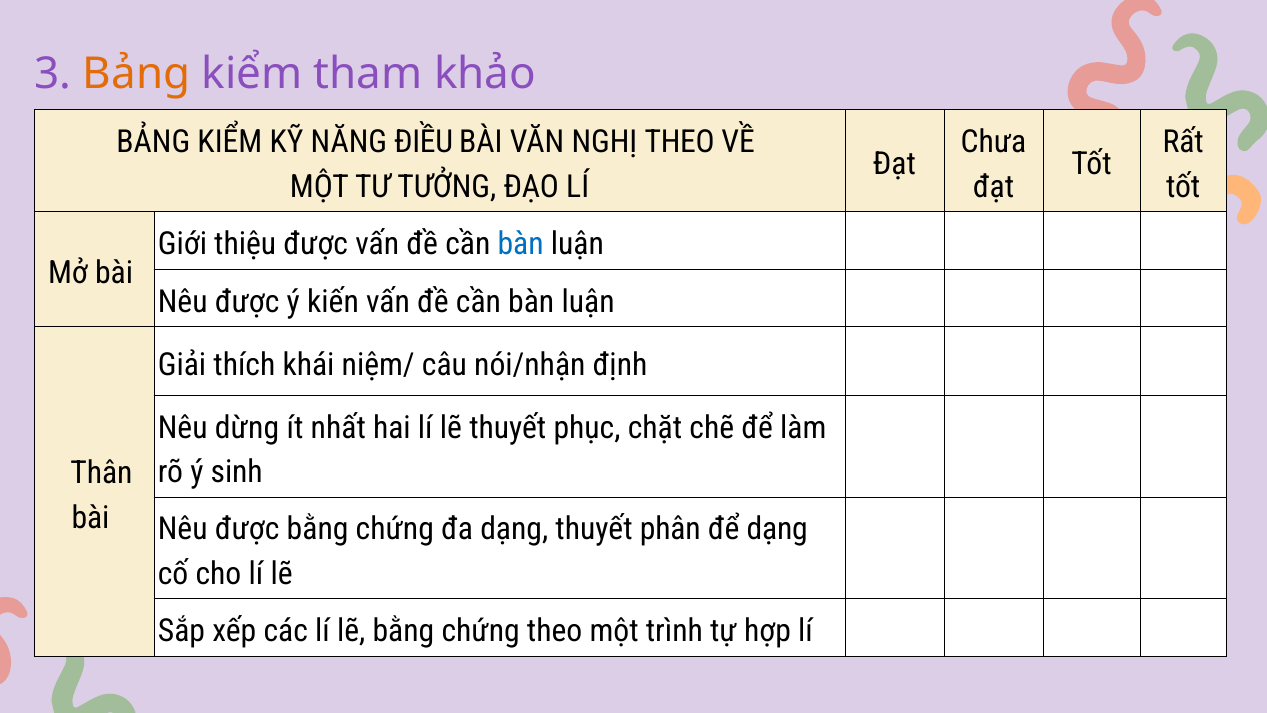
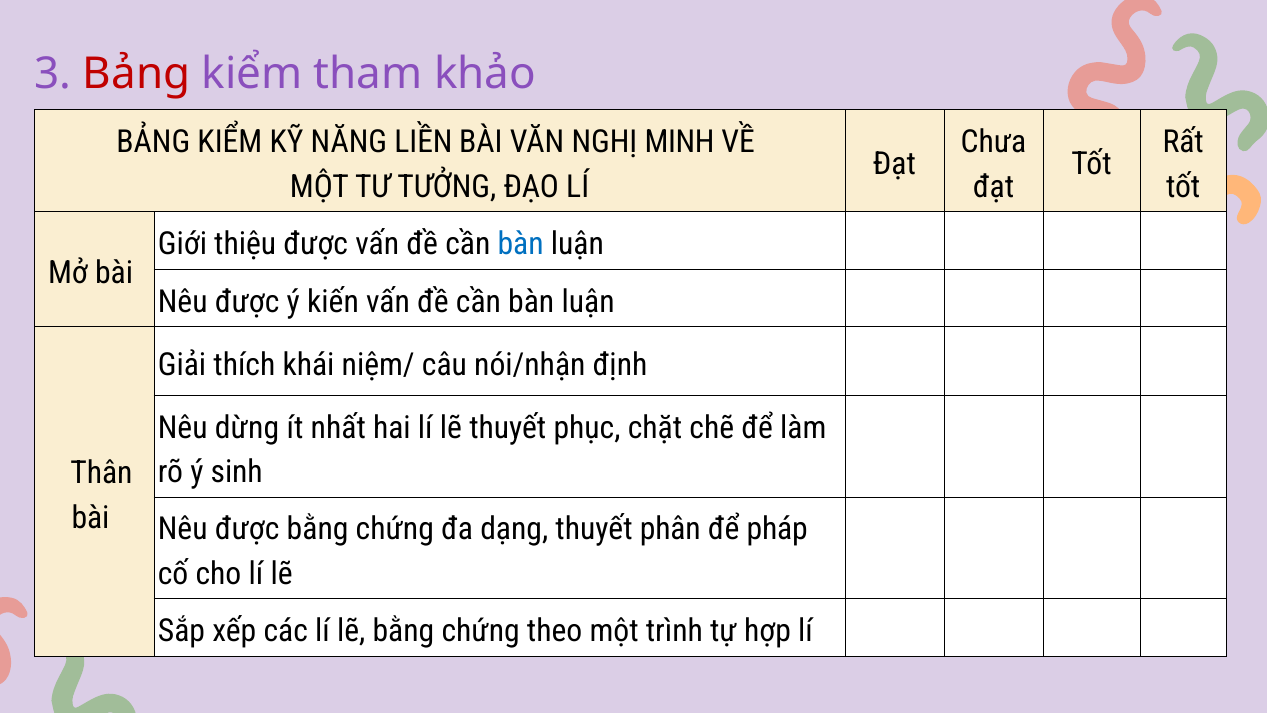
Bảng at (136, 74) colour: orange -> red
ĐIỀU: ĐIỀU -> LIỀN
NGHỊ THEO: THEO -> MINH
để dạng: dạng -> pháp
